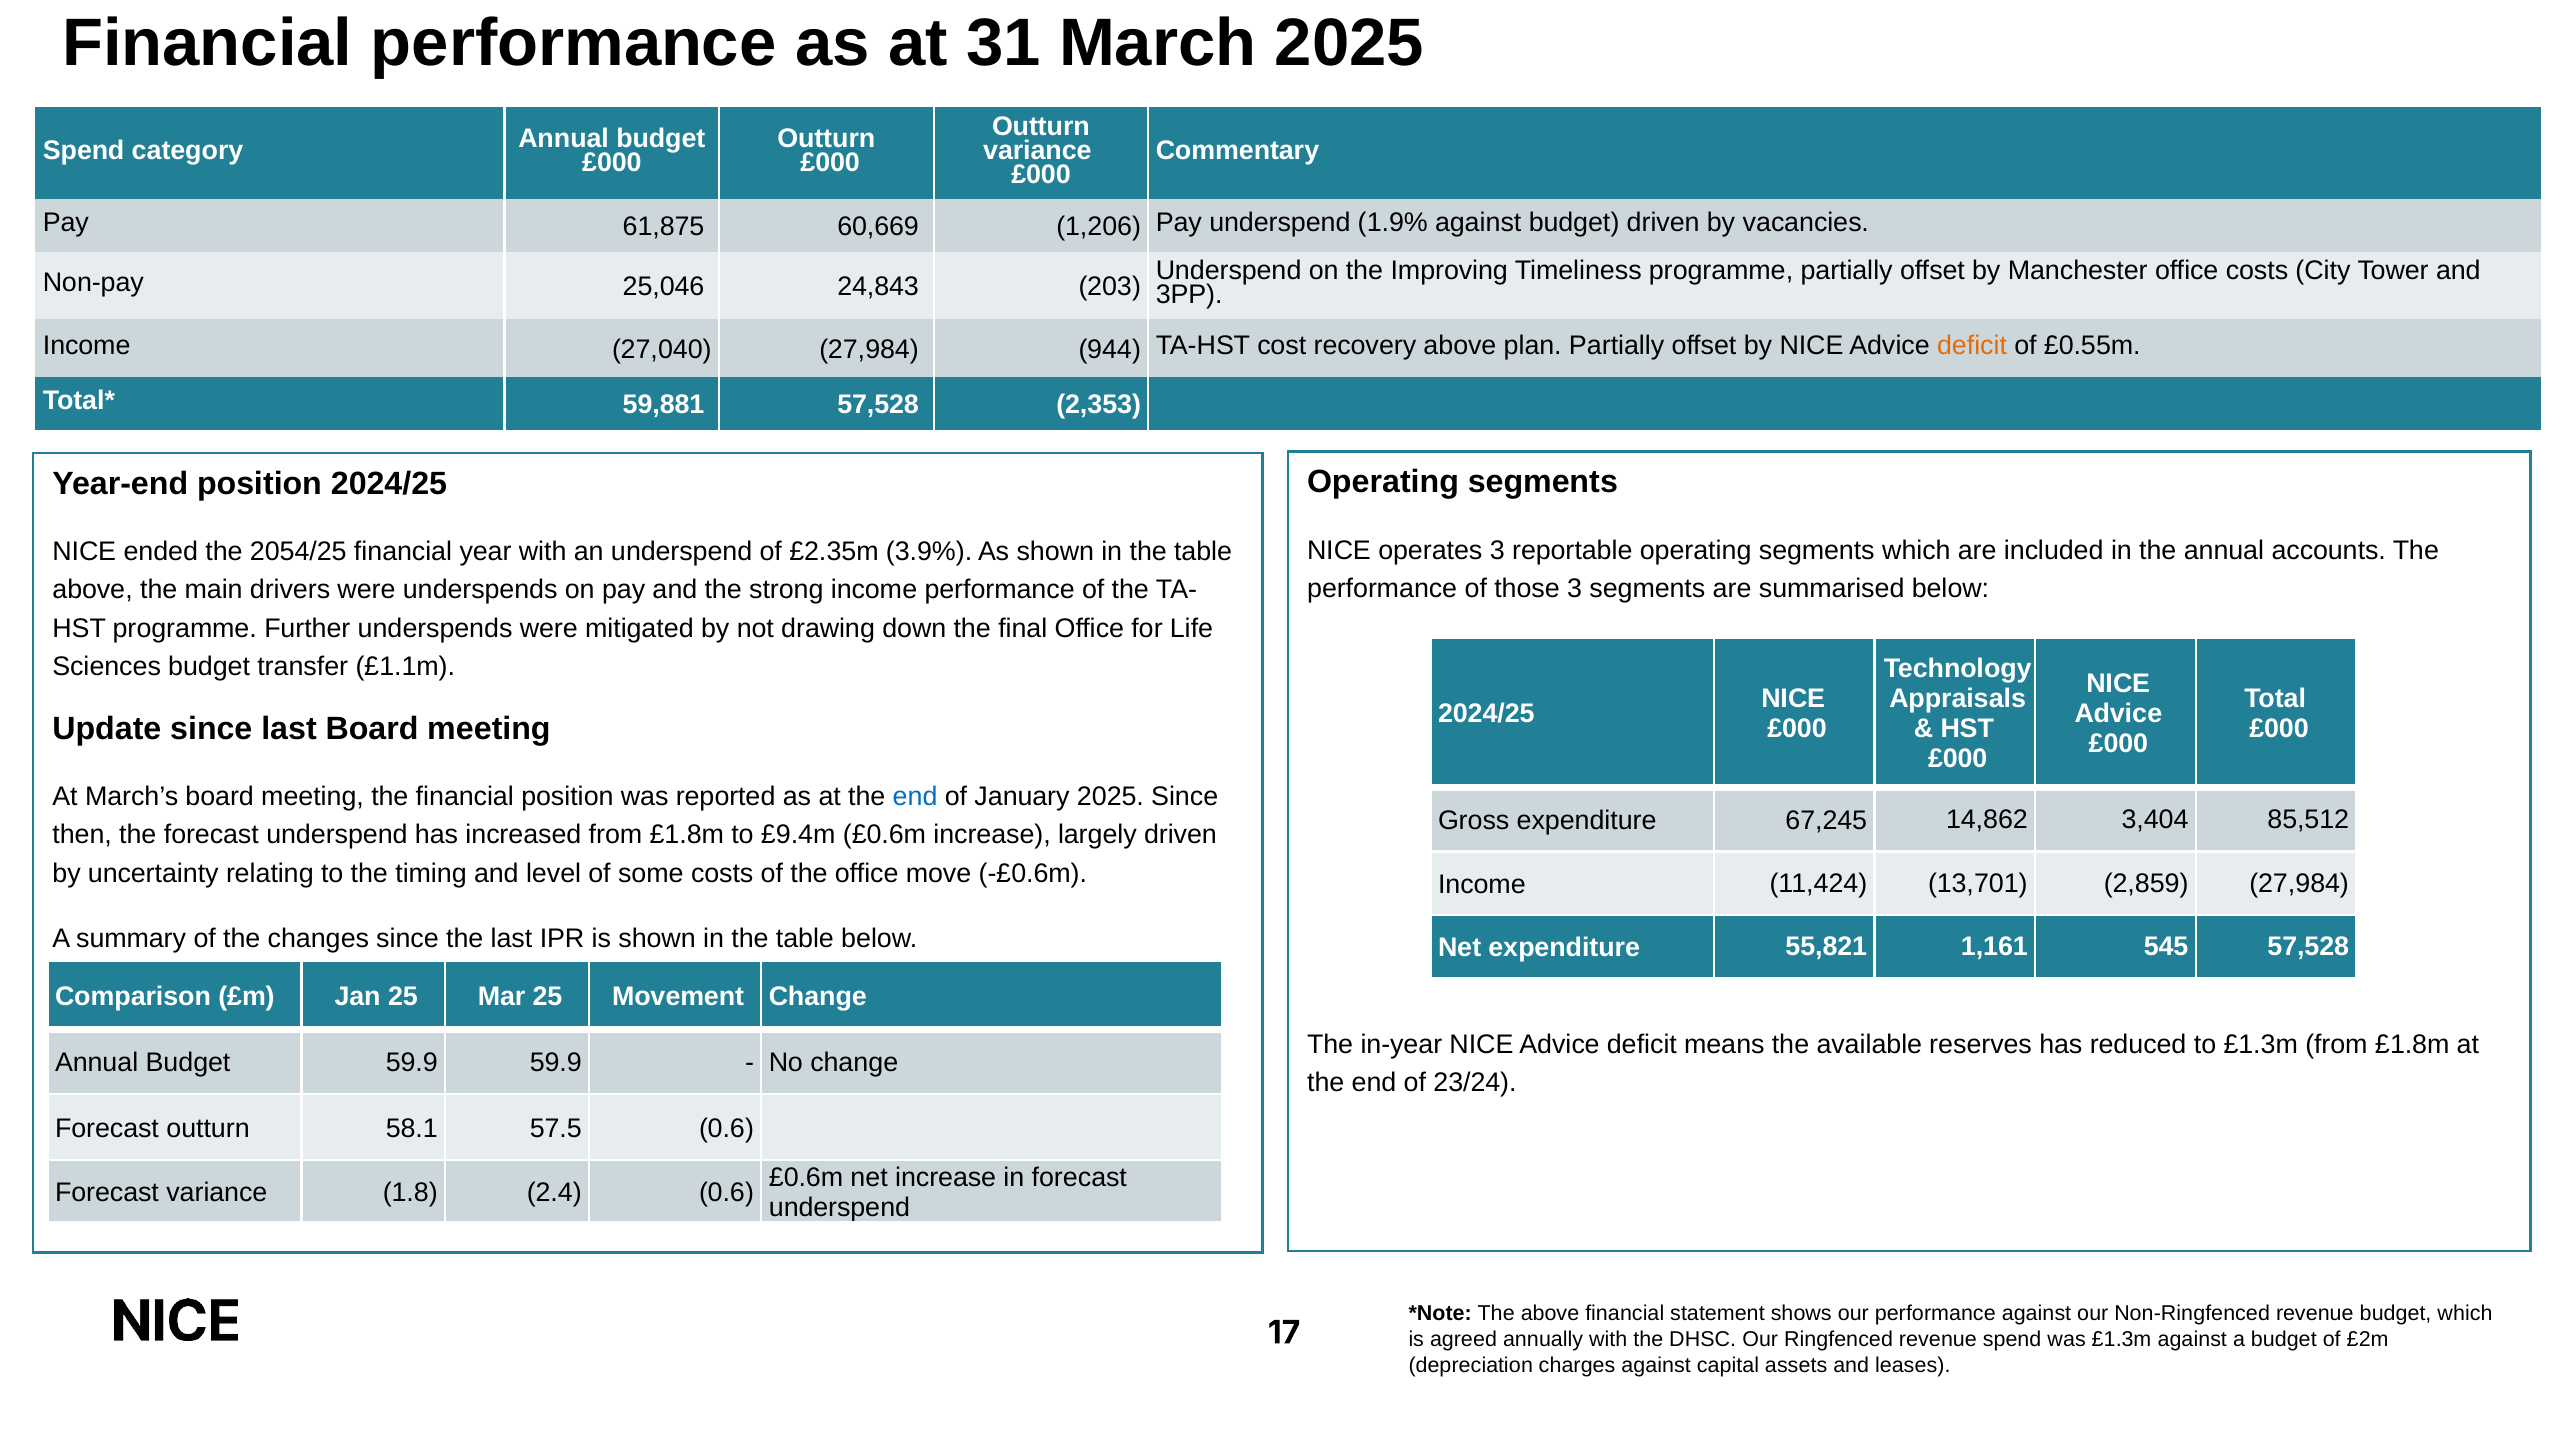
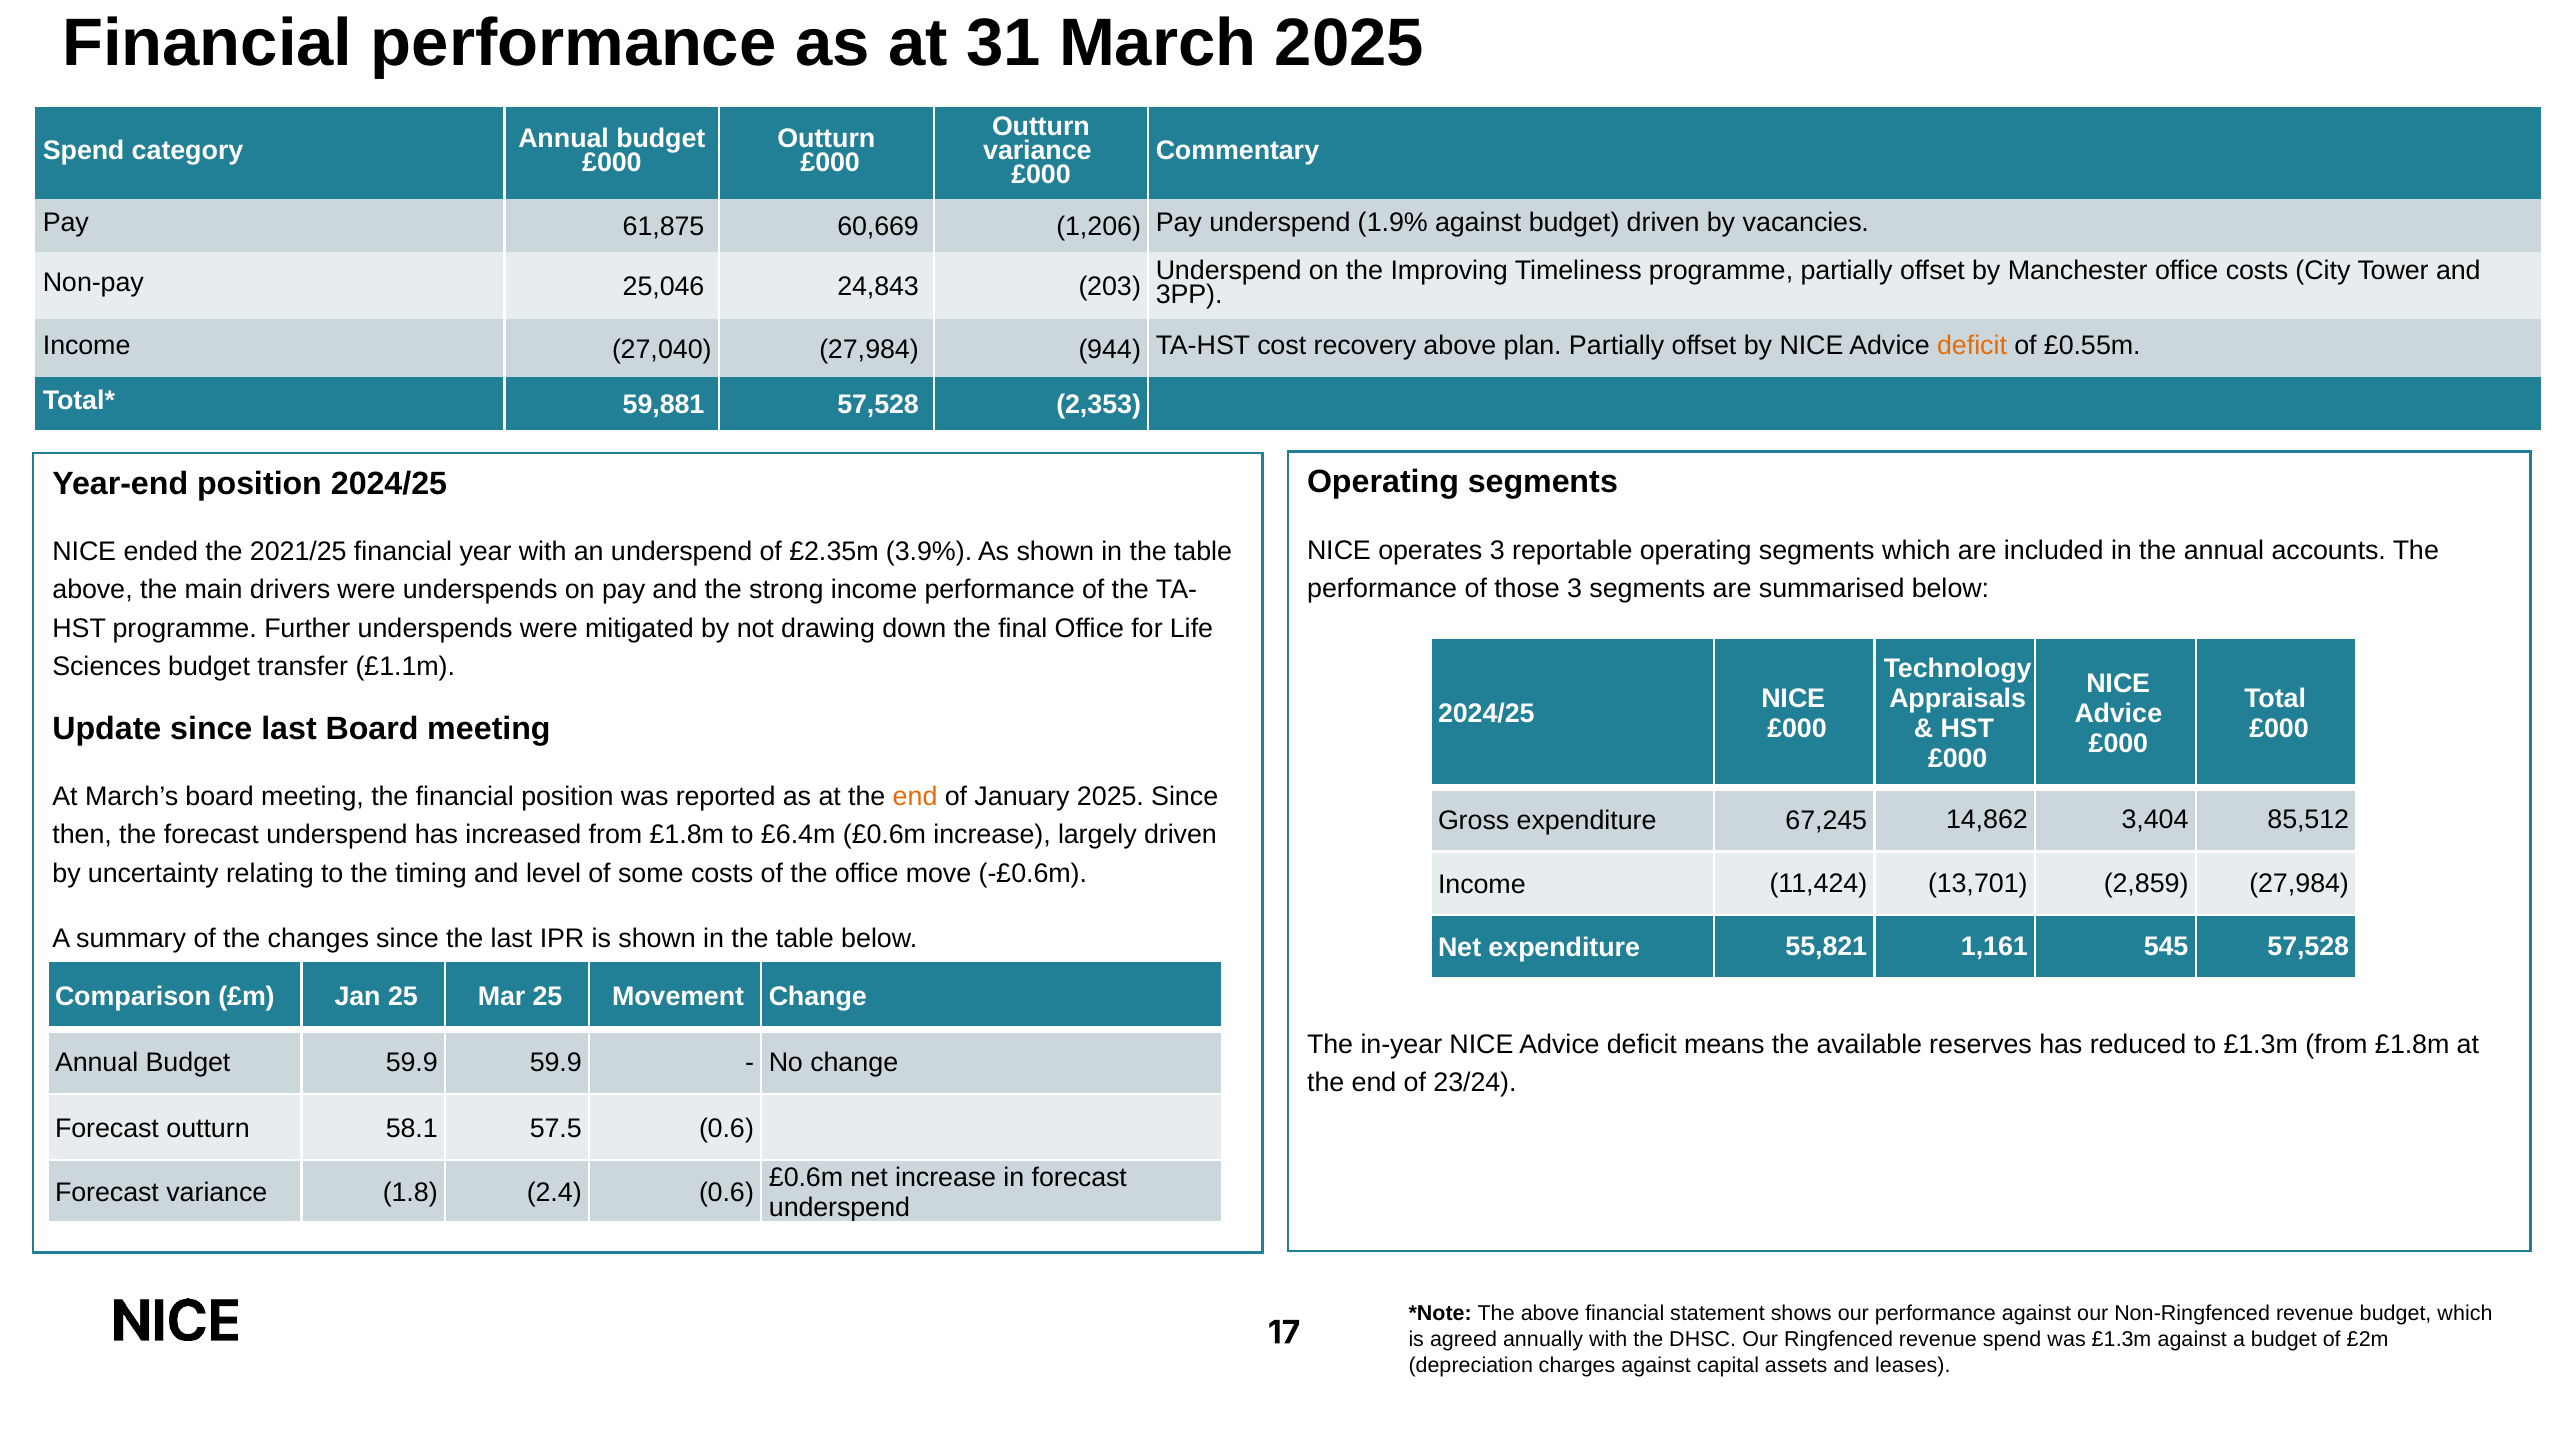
2054/25: 2054/25 -> 2021/25
end at (915, 797) colour: blue -> orange
£9.4m: £9.4m -> £6.4m
